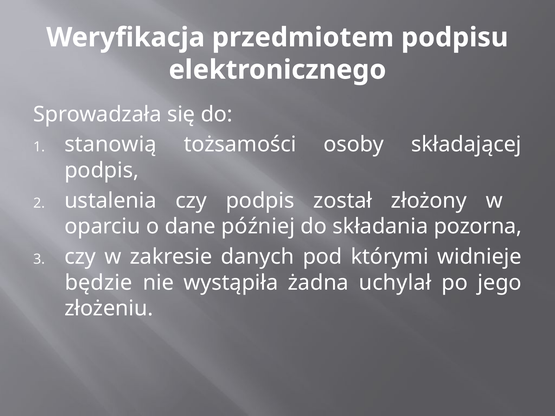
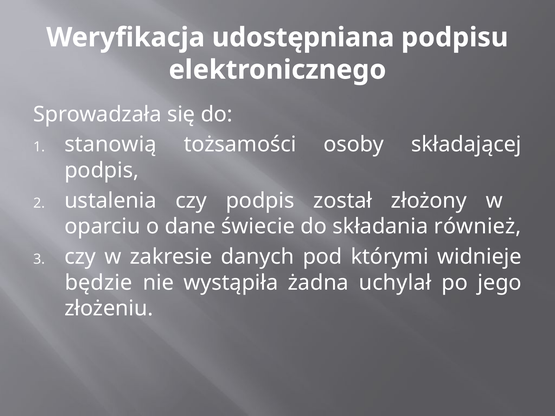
przedmiotem: przedmiotem -> udostępniana
później: później -> świecie
pozorna: pozorna -> również
